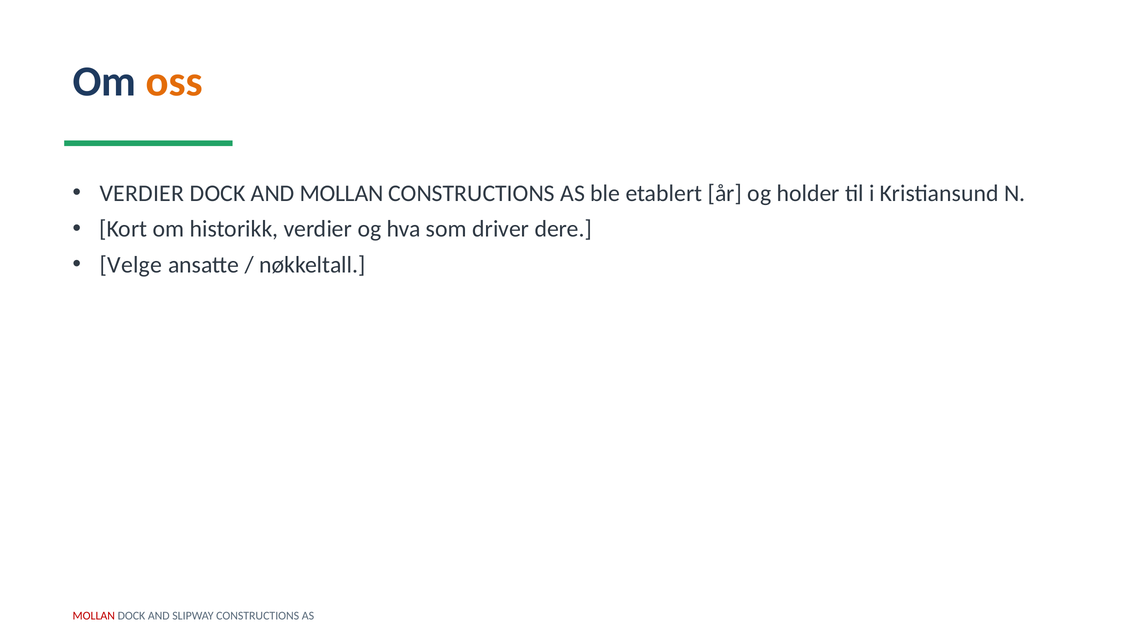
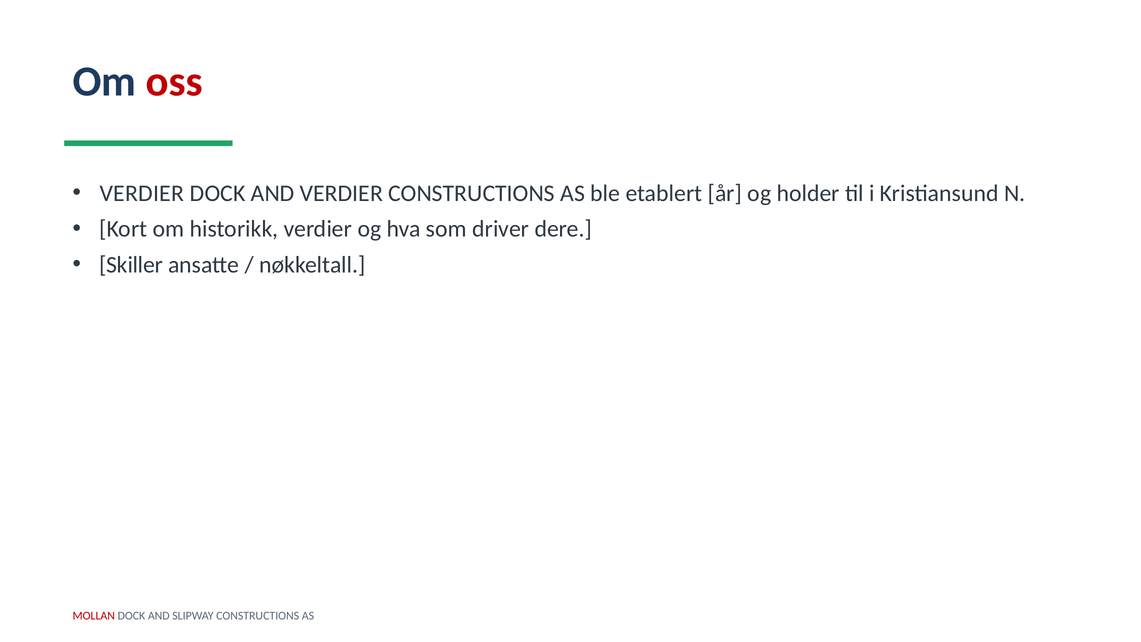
oss colour: orange -> red
AND MOLLAN: MOLLAN -> VERDIER
Velge: Velge -> Skiller
